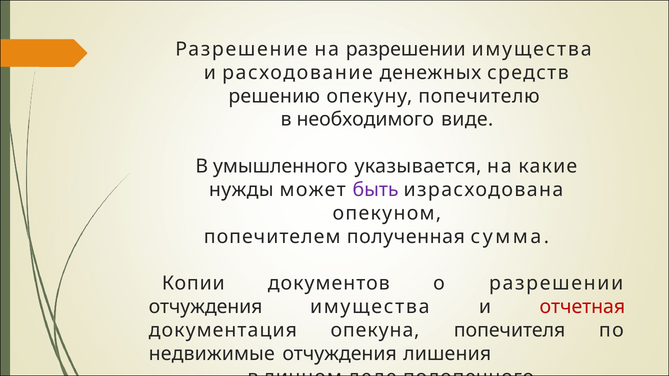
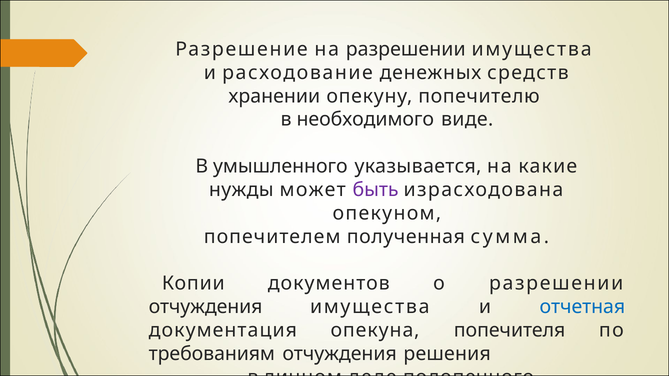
решению: решению -> хранении
отчетная colour: red -> blue
недвижимые: недвижимые -> требованиям
лишения: лишения -> решения
